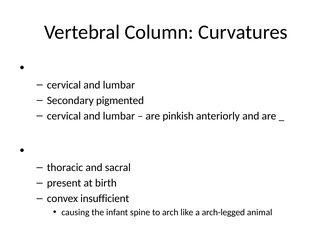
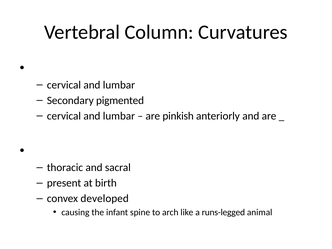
insufficient: insufficient -> developed
arch-legged: arch-legged -> runs-legged
